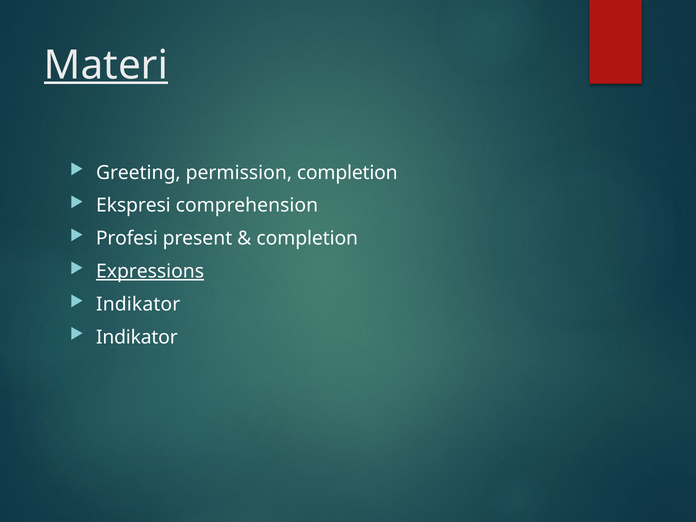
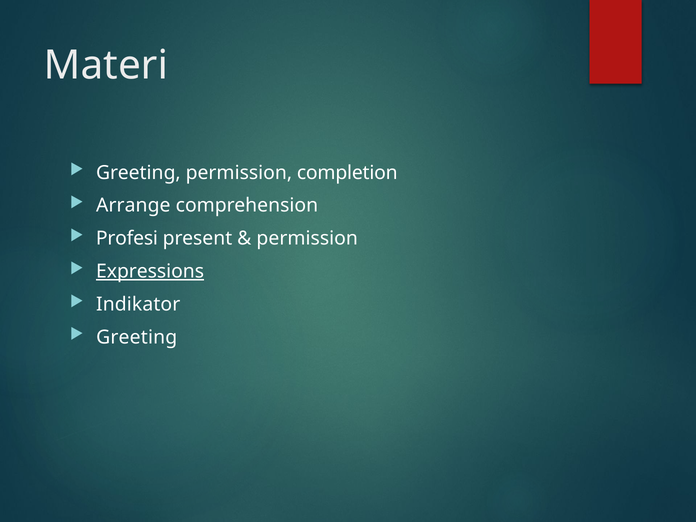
Materi underline: present -> none
Ekspresi: Ekspresi -> Arrange
completion at (307, 238): completion -> permission
Indikator at (137, 337): Indikator -> Greeting
